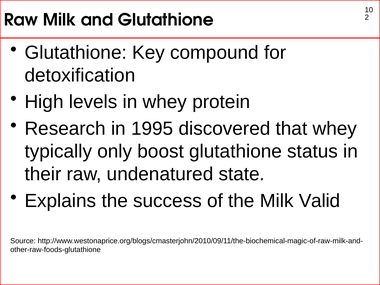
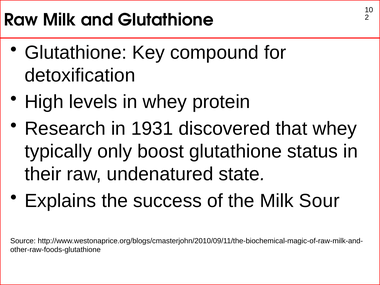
1995: 1995 -> 1931
Valid: Valid -> Sour
